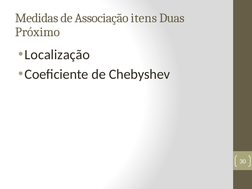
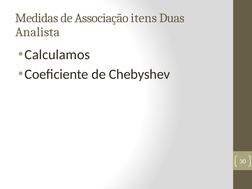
Próximo: Próximo -> Analista
Localização: Localização -> Calculamos
